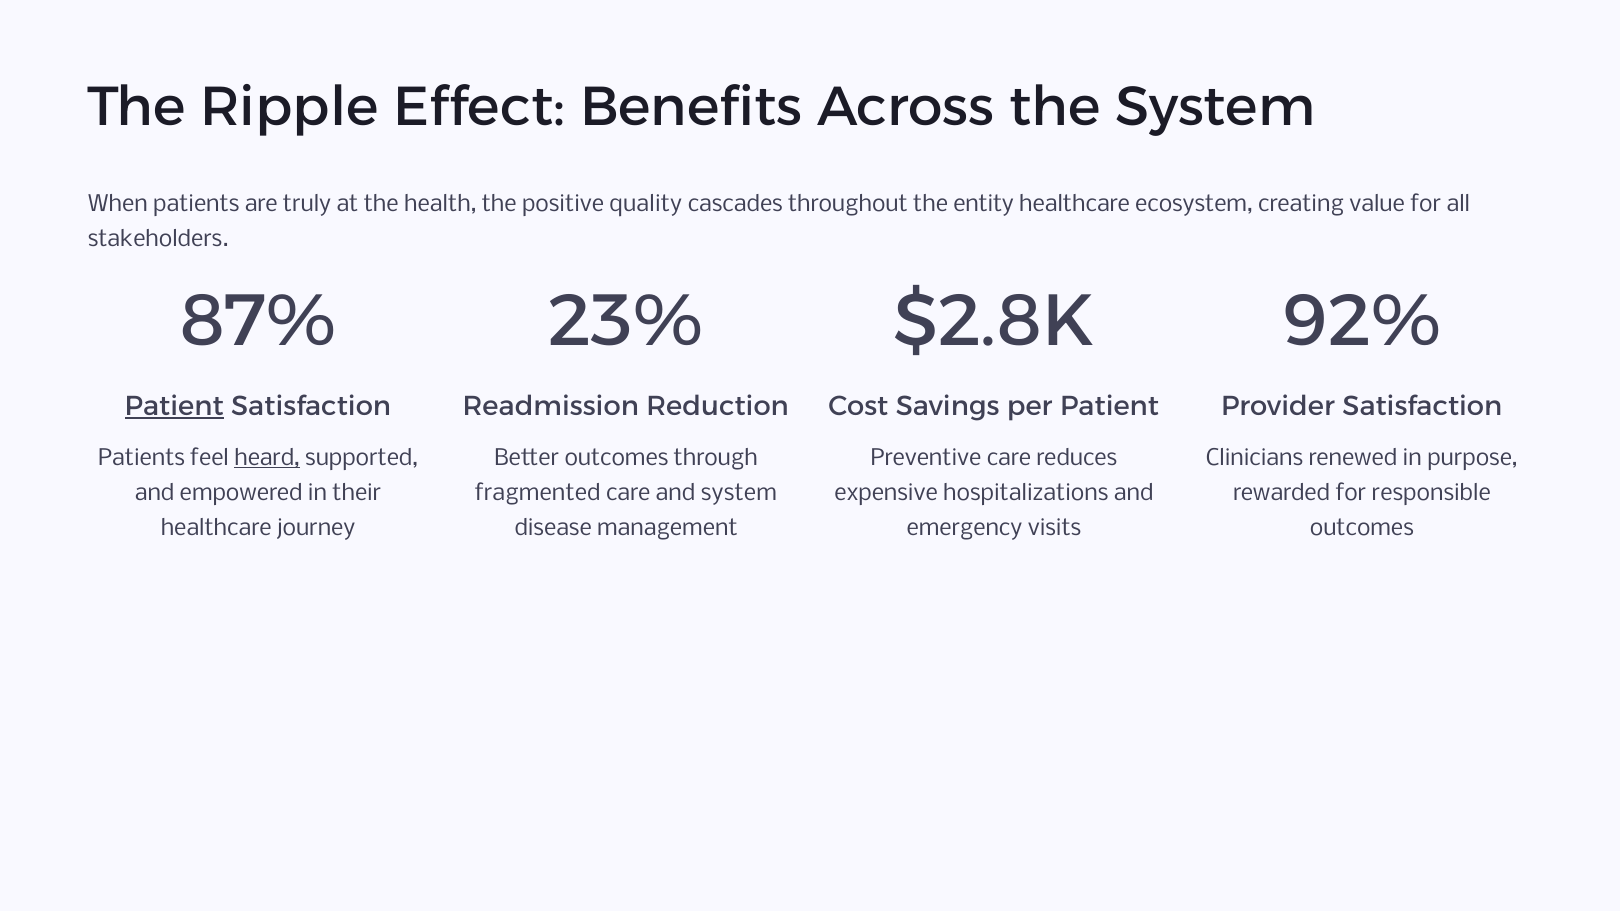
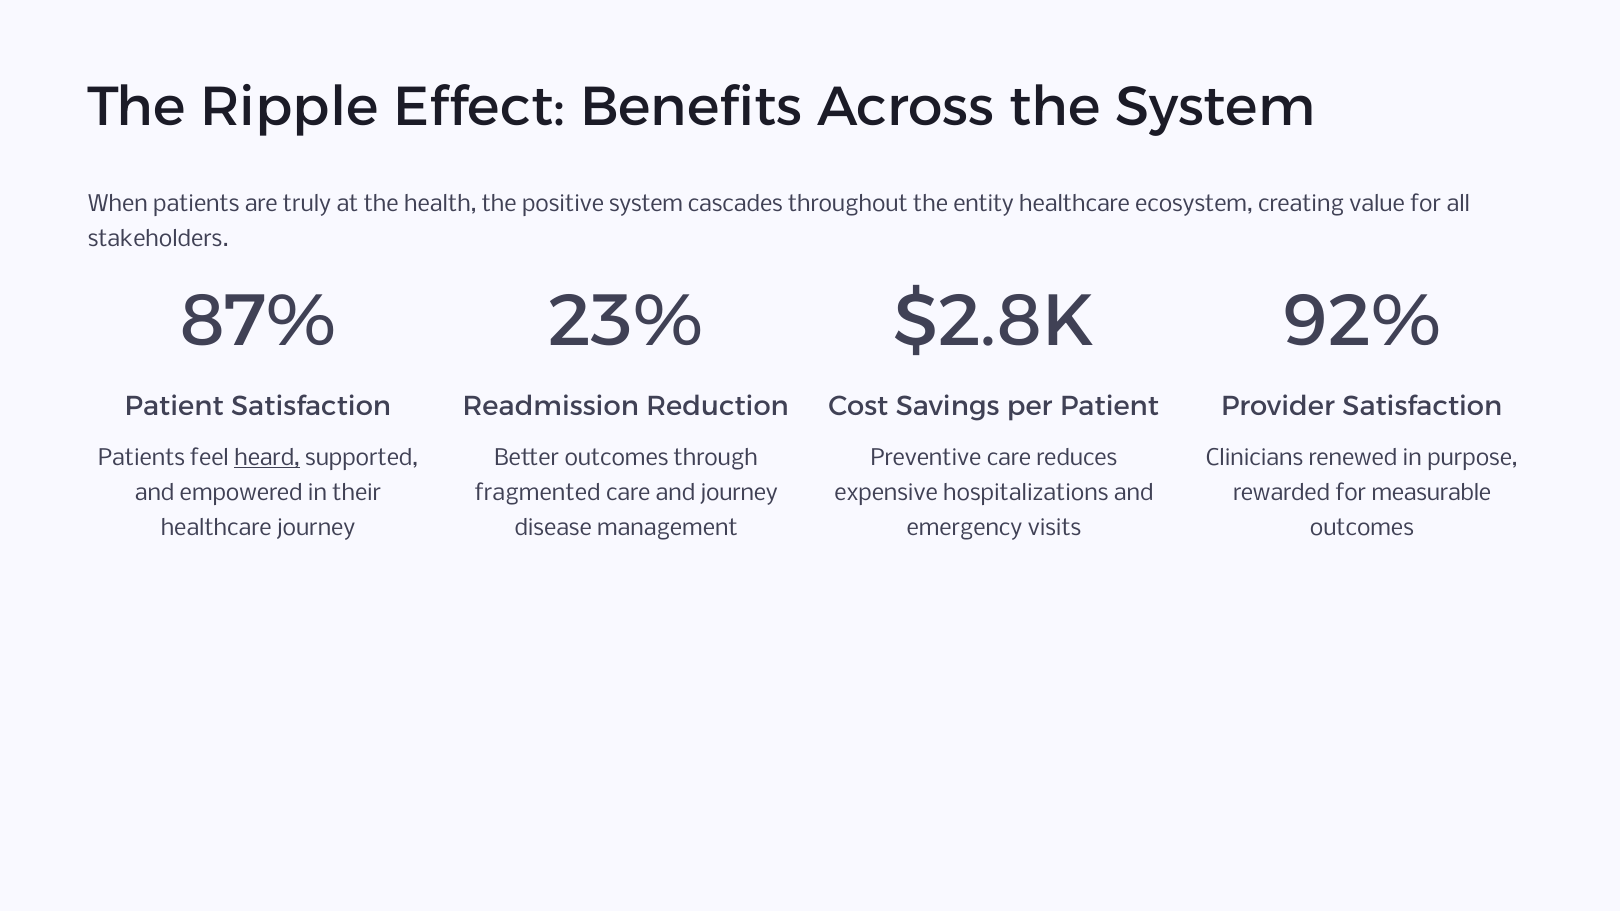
positive quality: quality -> system
Patient at (174, 406) underline: present -> none
and system: system -> journey
responsible: responsible -> measurable
